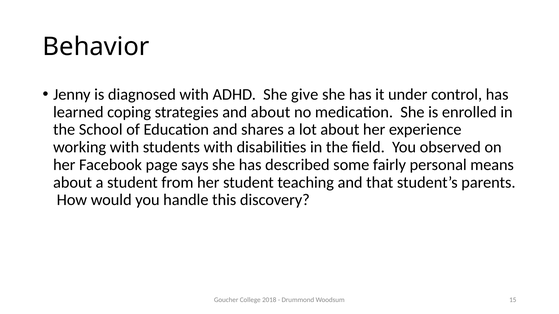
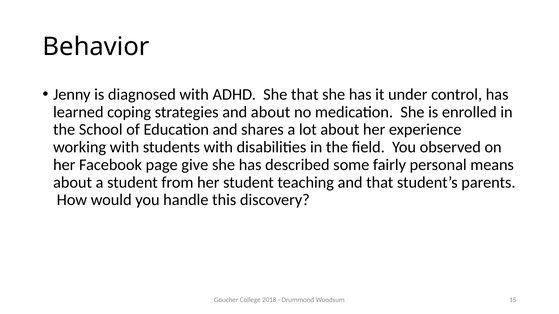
She give: give -> that
says: says -> give
